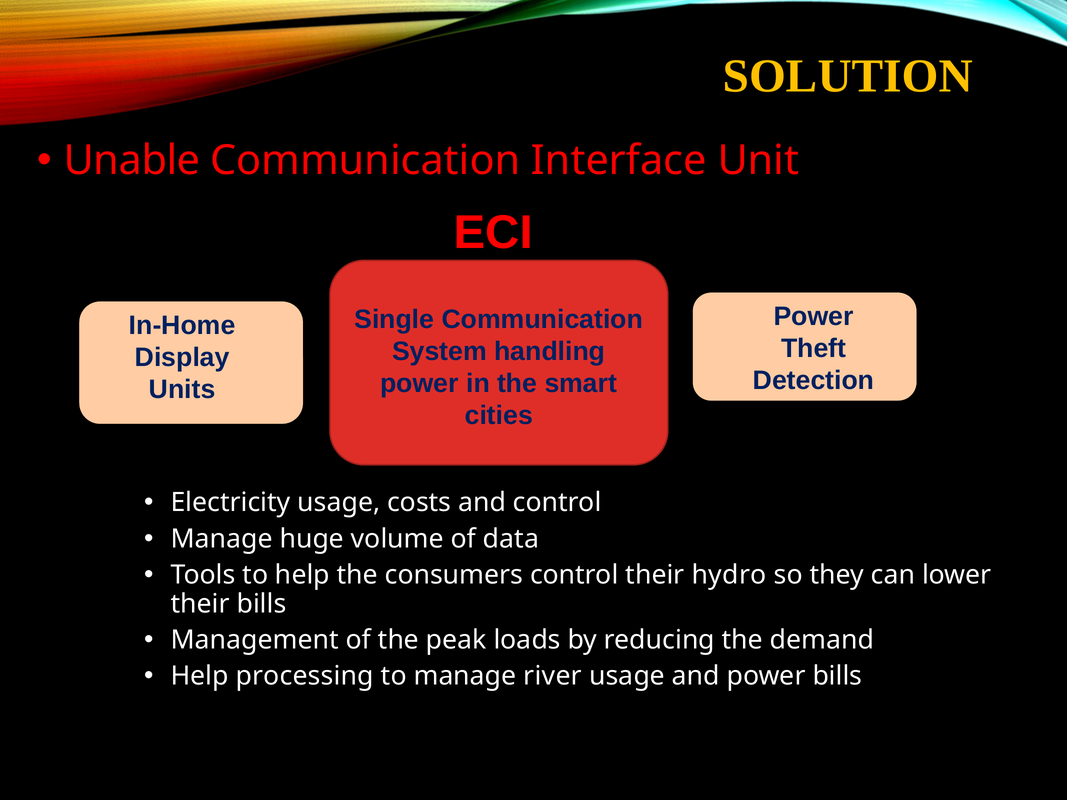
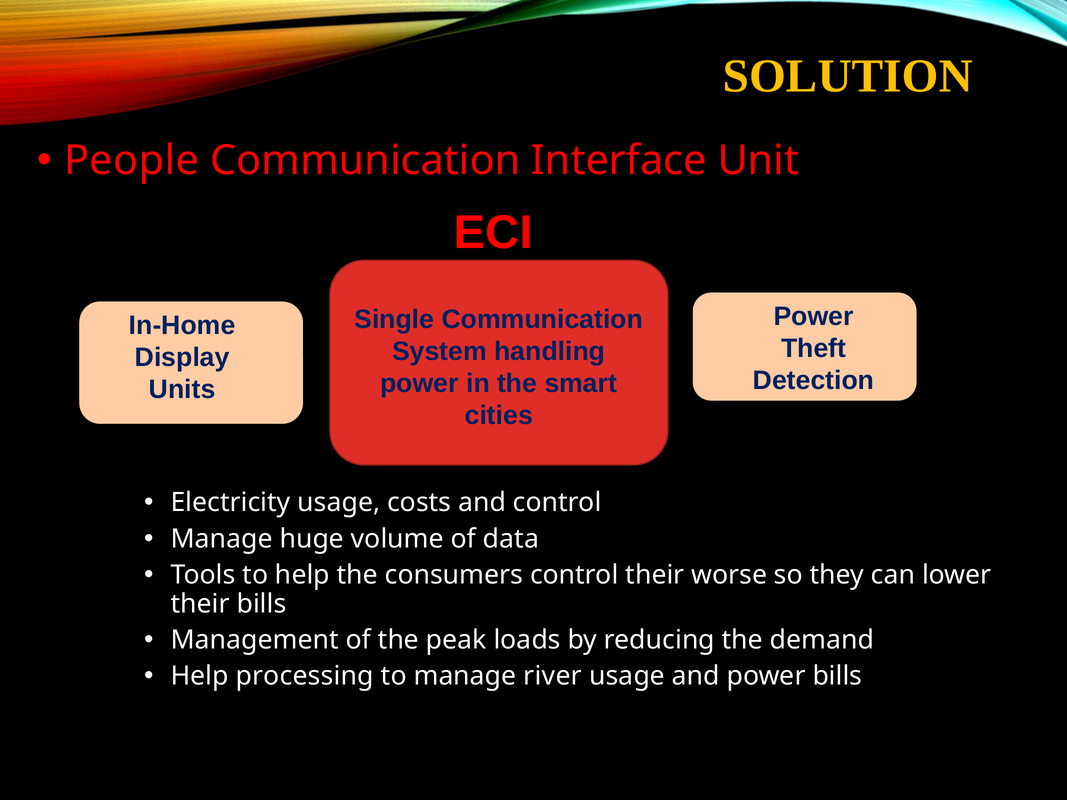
Unable: Unable -> People
hydro: hydro -> worse
